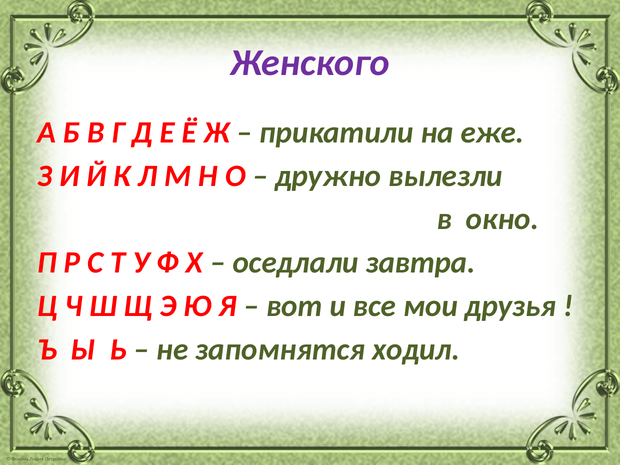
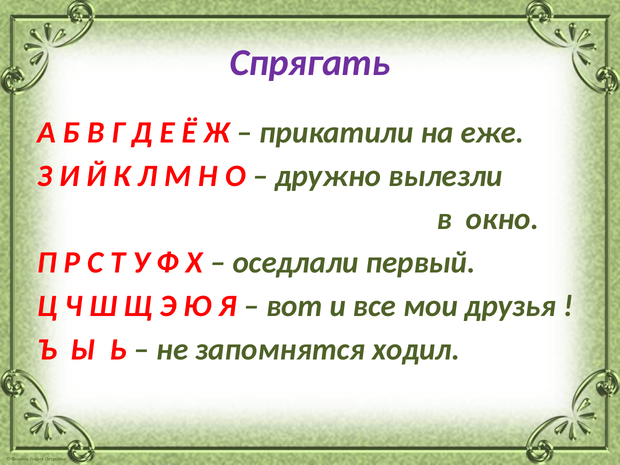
Женского: Женского -> Спрягать
завтра: завтра -> первый
